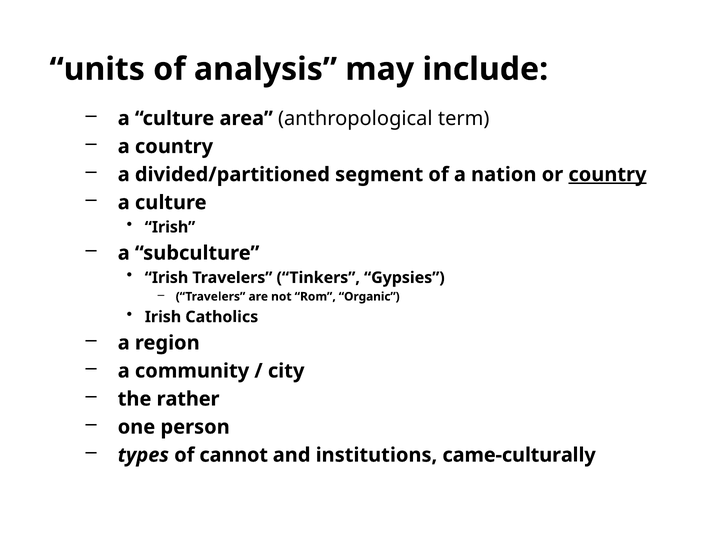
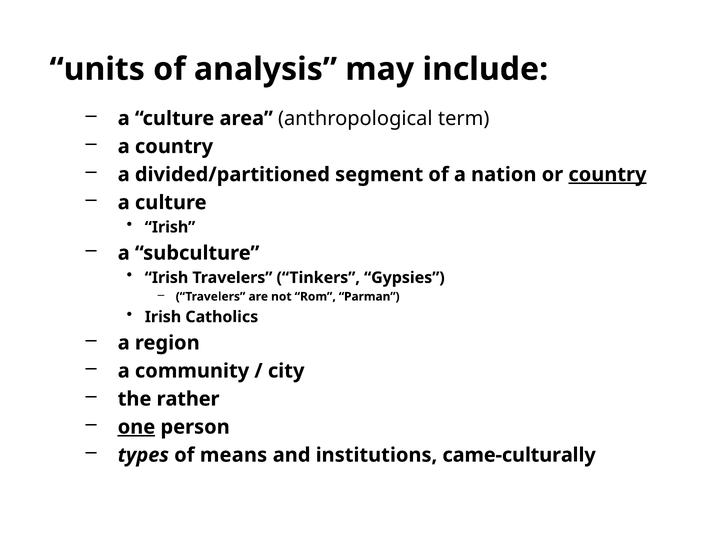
Organic: Organic -> Parman
one underline: none -> present
cannot: cannot -> means
